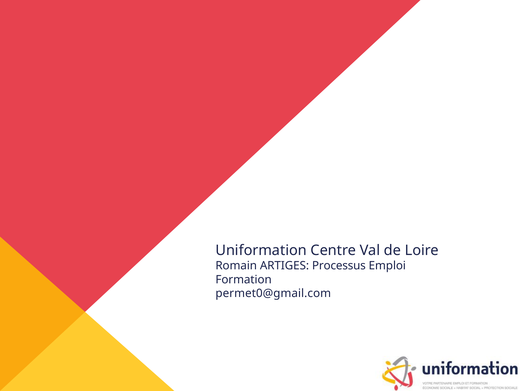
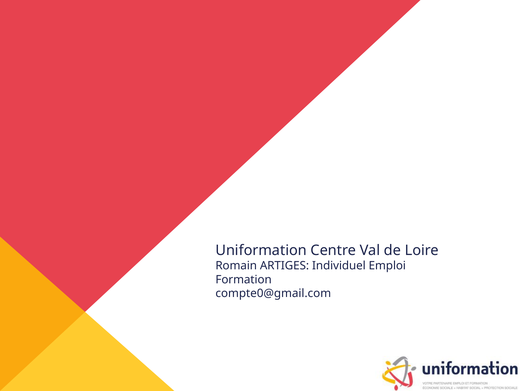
Processus: Processus -> Individuel
permet0@gmail.com: permet0@gmail.com -> compte0@gmail.com
